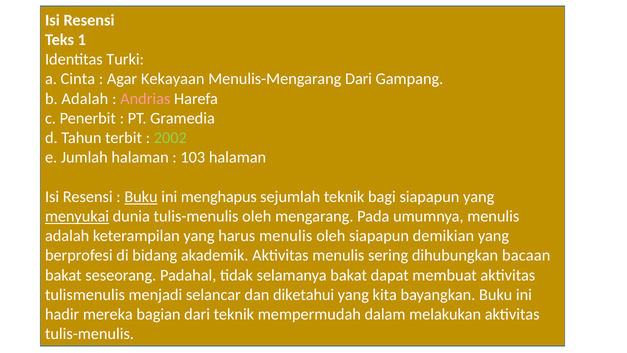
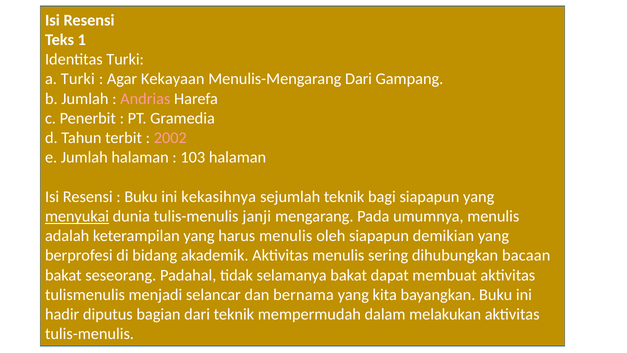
a Cinta: Cinta -> Turki
b Adalah: Adalah -> Jumlah
2002 colour: light green -> pink
Buku at (141, 197) underline: present -> none
menghapus: menghapus -> kekasihnya
tulis-menulis oleh: oleh -> janji
diketahui: diketahui -> bernama
mereka: mereka -> diputus
